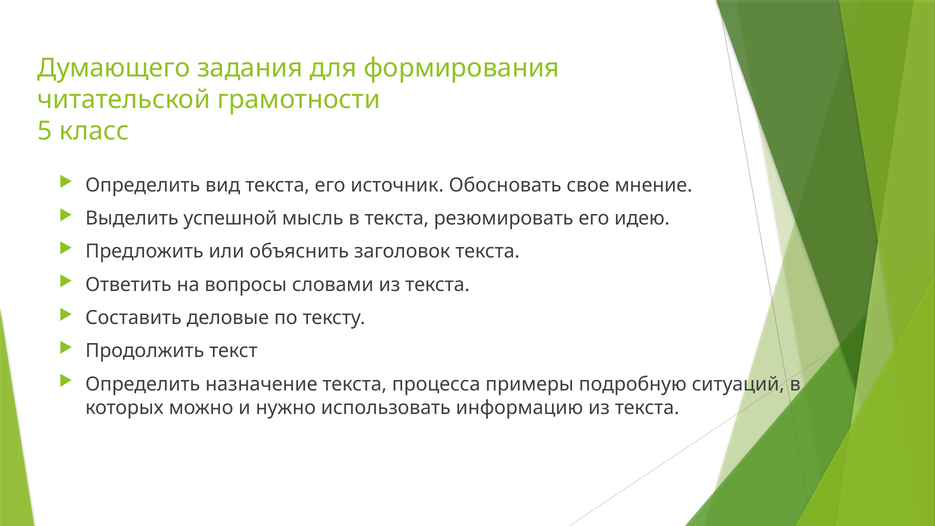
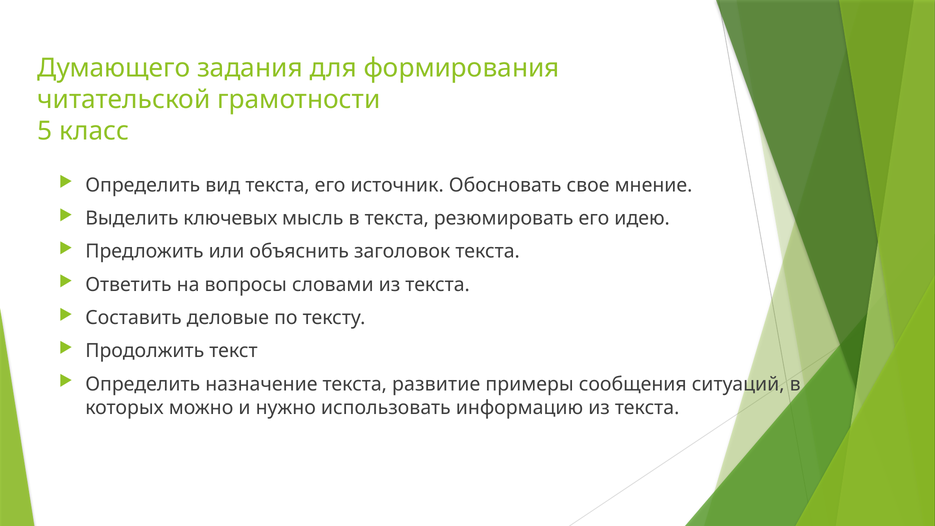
успешной: успешной -> ключевых
процесса: процесса -> развитие
подробную: подробную -> сообщения
